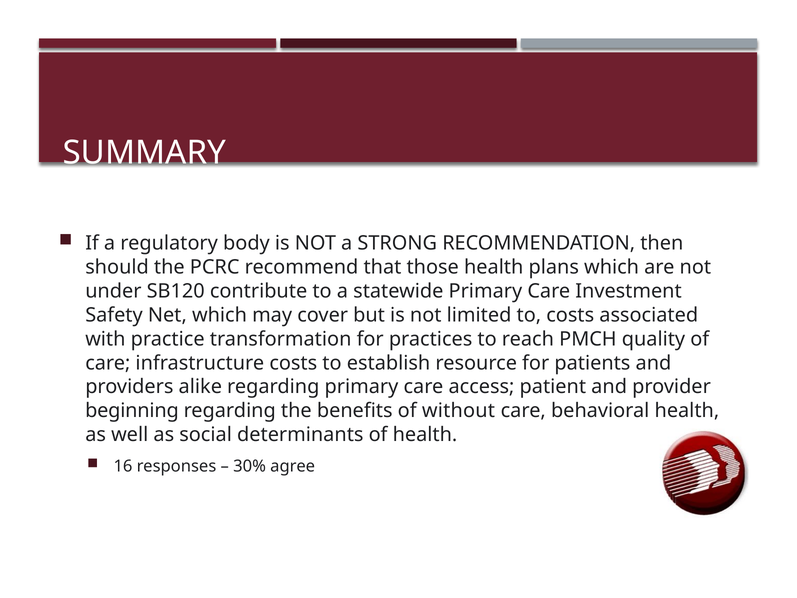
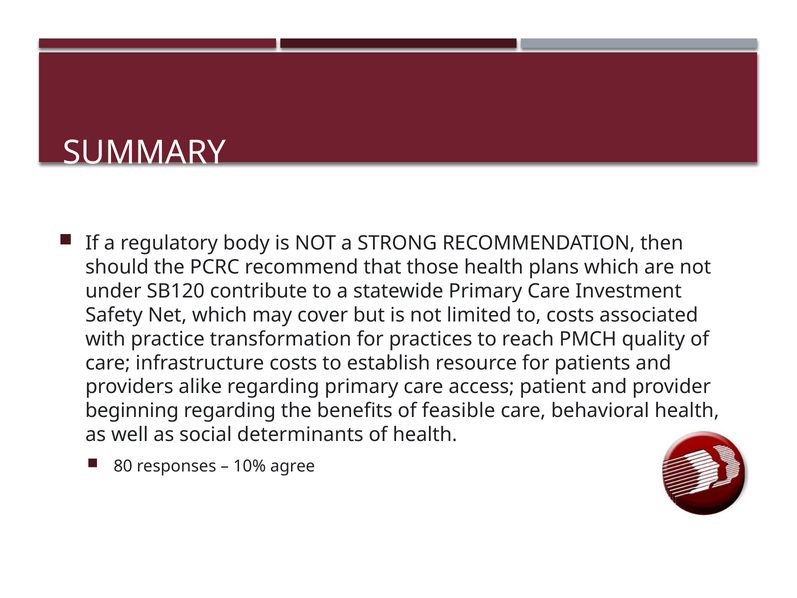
without: without -> feasible
16: 16 -> 80
30%: 30% -> 10%
